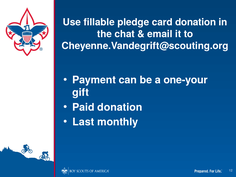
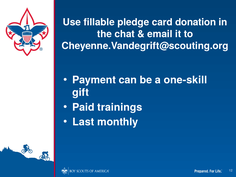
one-your: one-your -> one-skill
Paid donation: donation -> trainings
